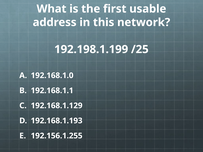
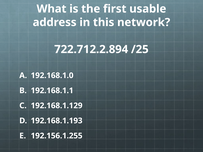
192.198.1.199: 192.198.1.199 -> 722.712.2.894
